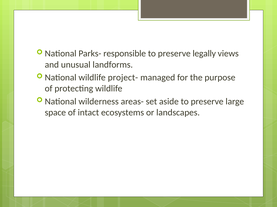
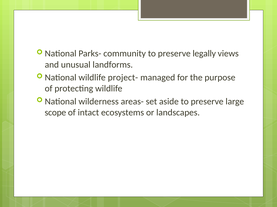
responsible: responsible -> community
space: space -> scope
